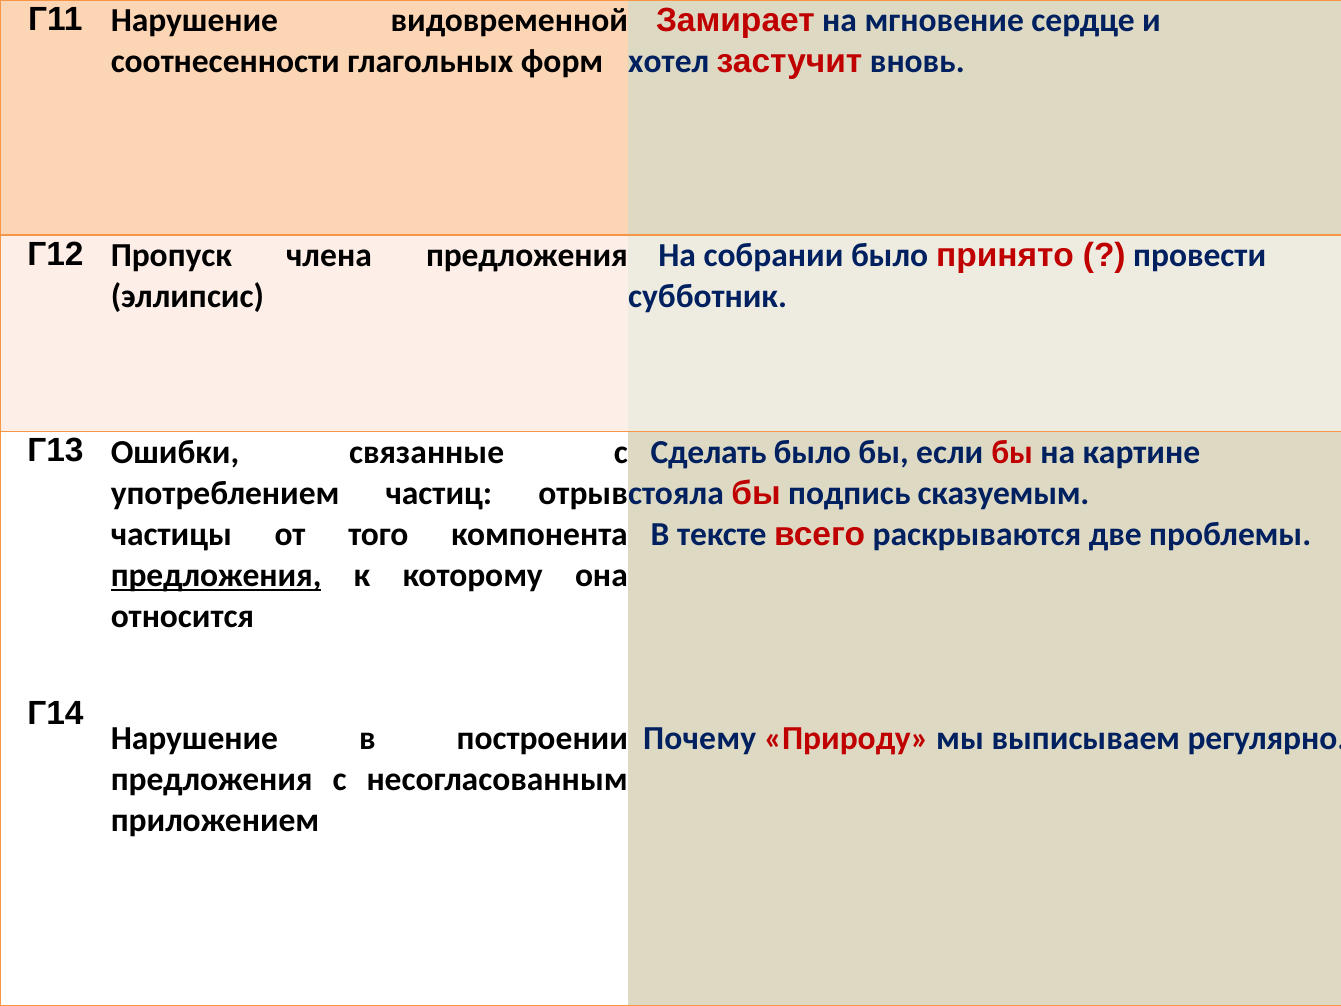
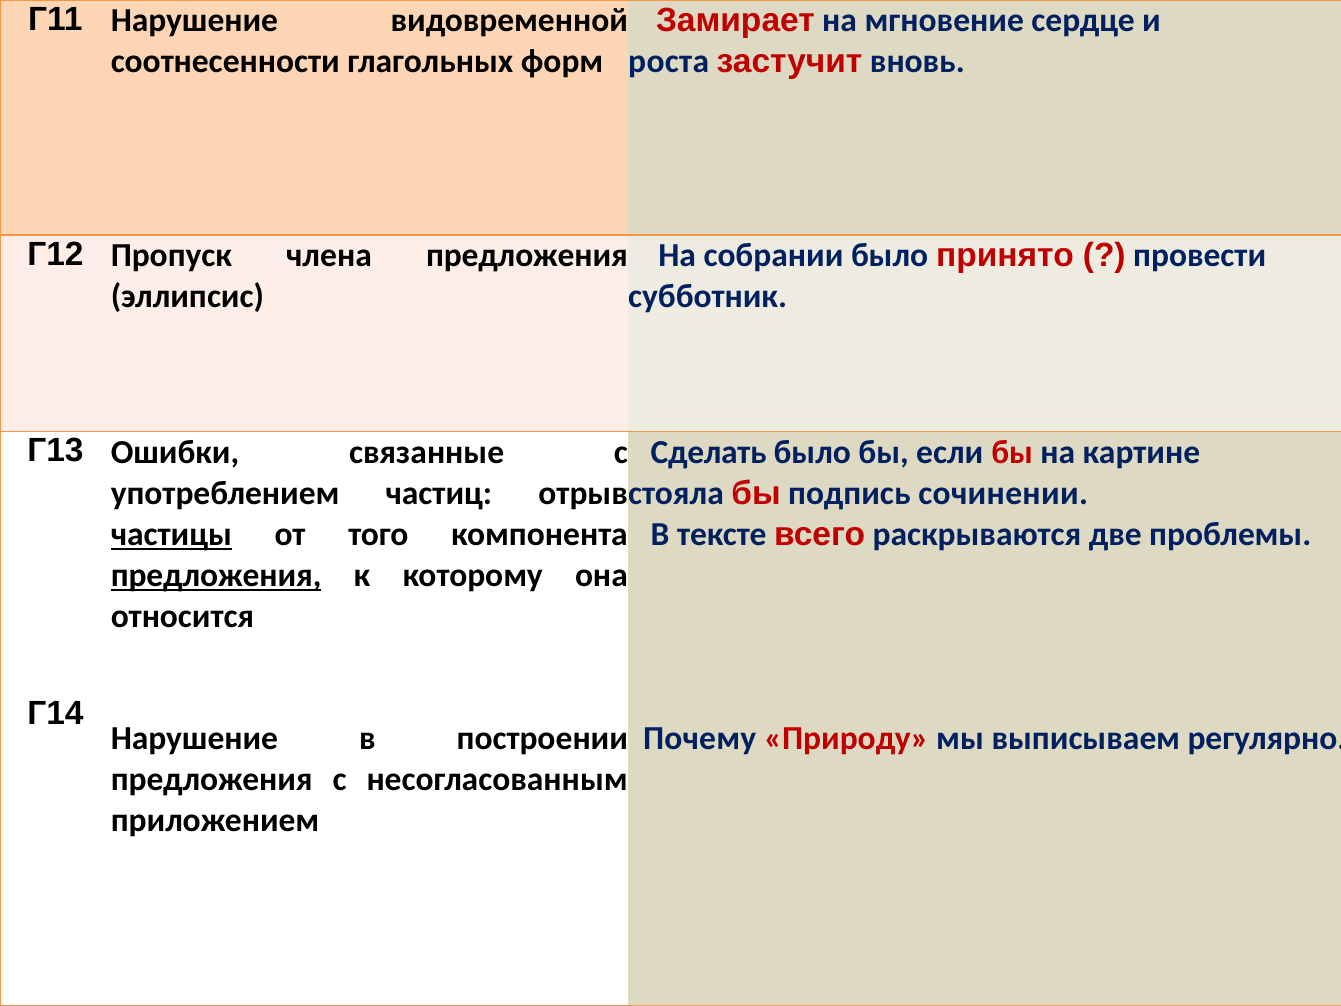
хотел: хотел -> роста
сказуемым: сказуемым -> сочинении
частицы underline: none -> present
